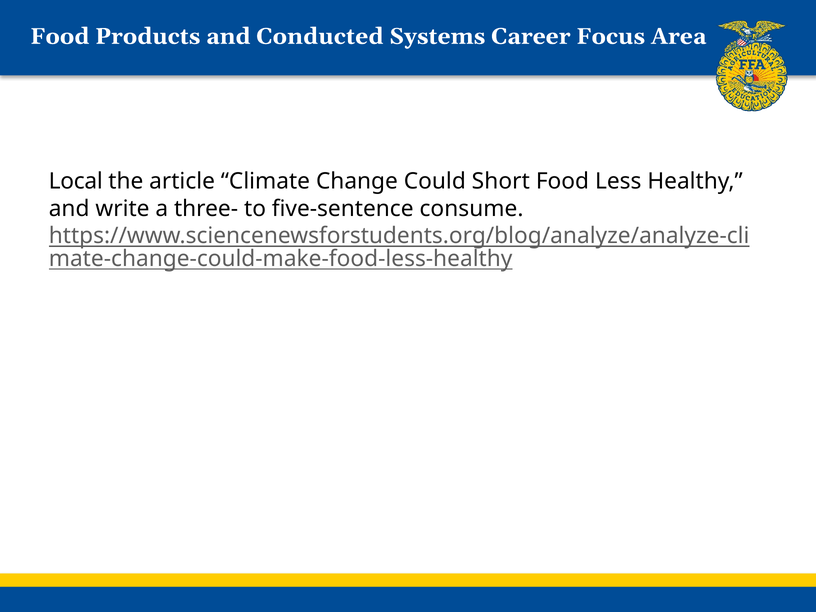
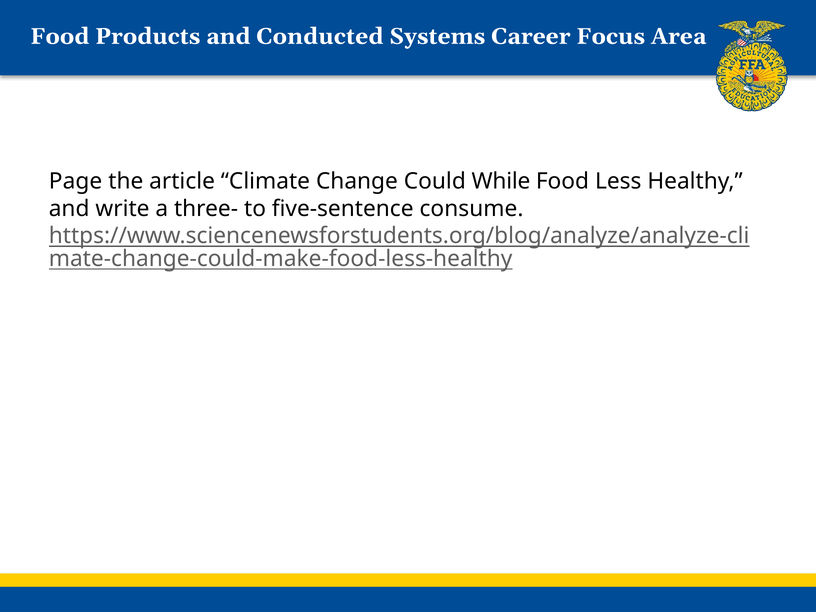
Local: Local -> Page
Short: Short -> While
